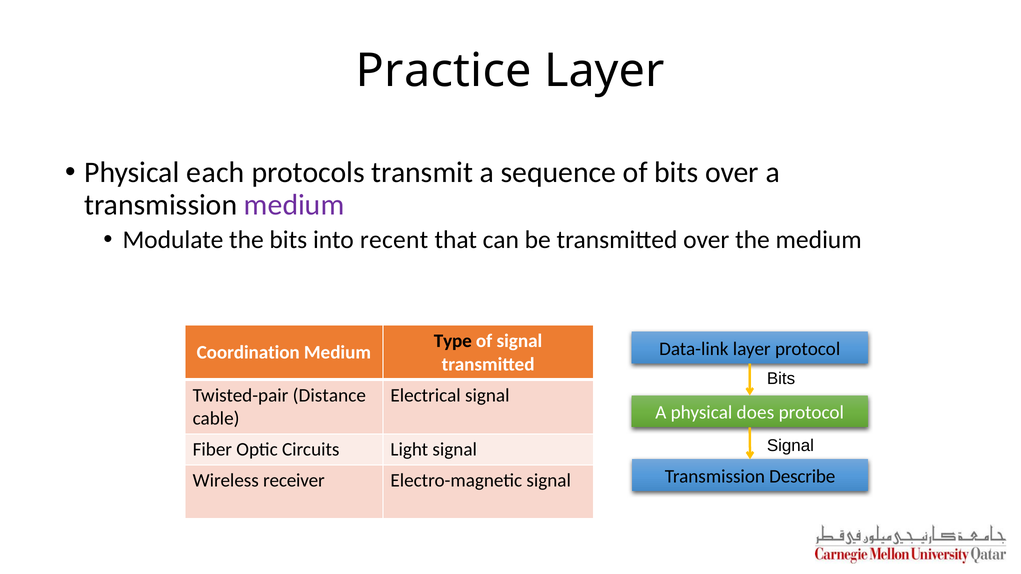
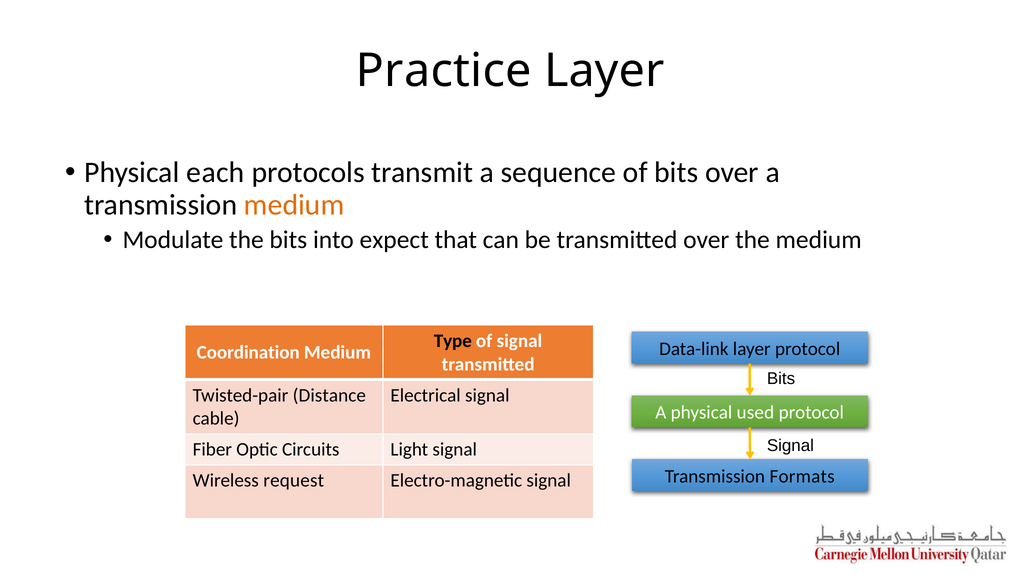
medium at (294, 205) colour: purple -> orange
recent: recent -> expect
does: does -> used
Describe: Describe -> Formats
receiver: receiver -> request
